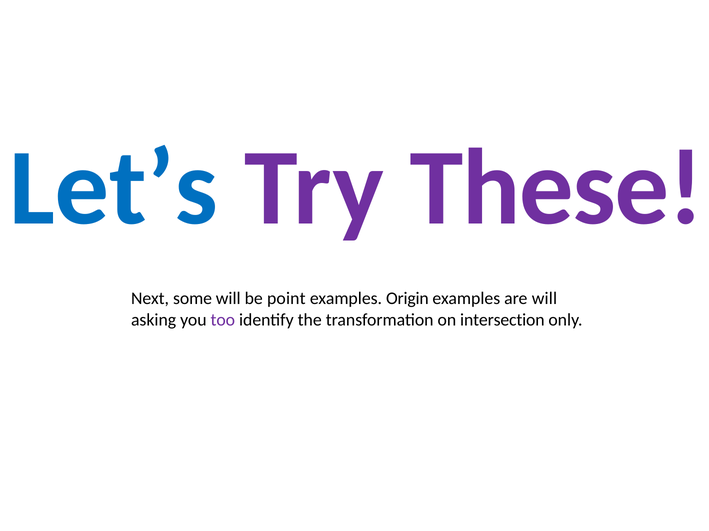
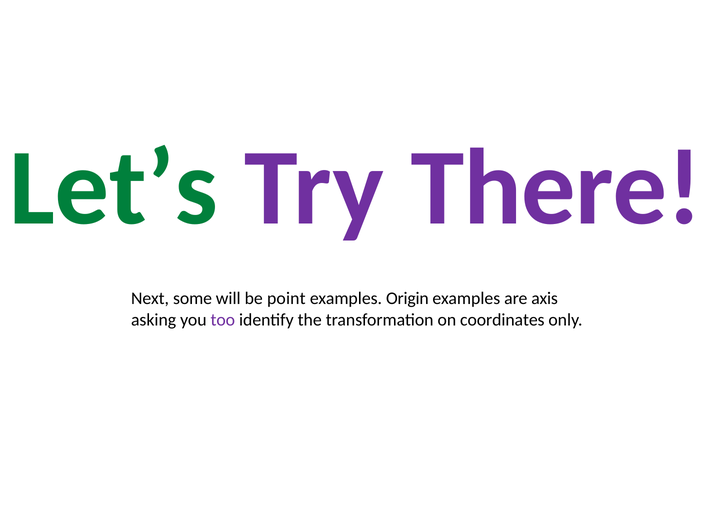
Let’s colour: blue -> green
These: These -> There
are will: will -> axis
intersection: intersection -> coordinates
